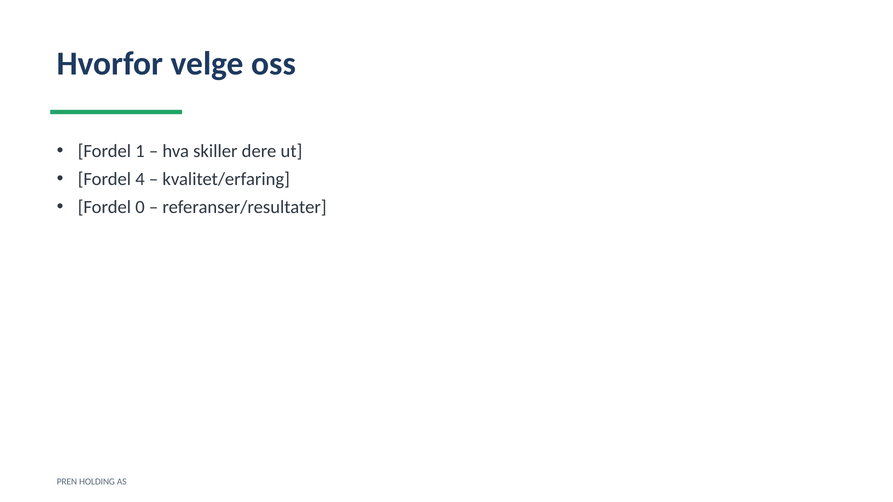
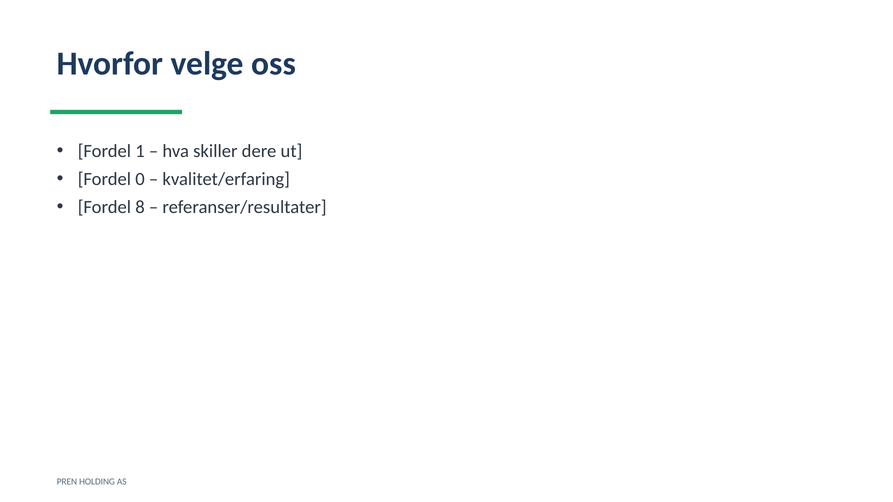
4: 4 -> 0
0: 0 -> 8
